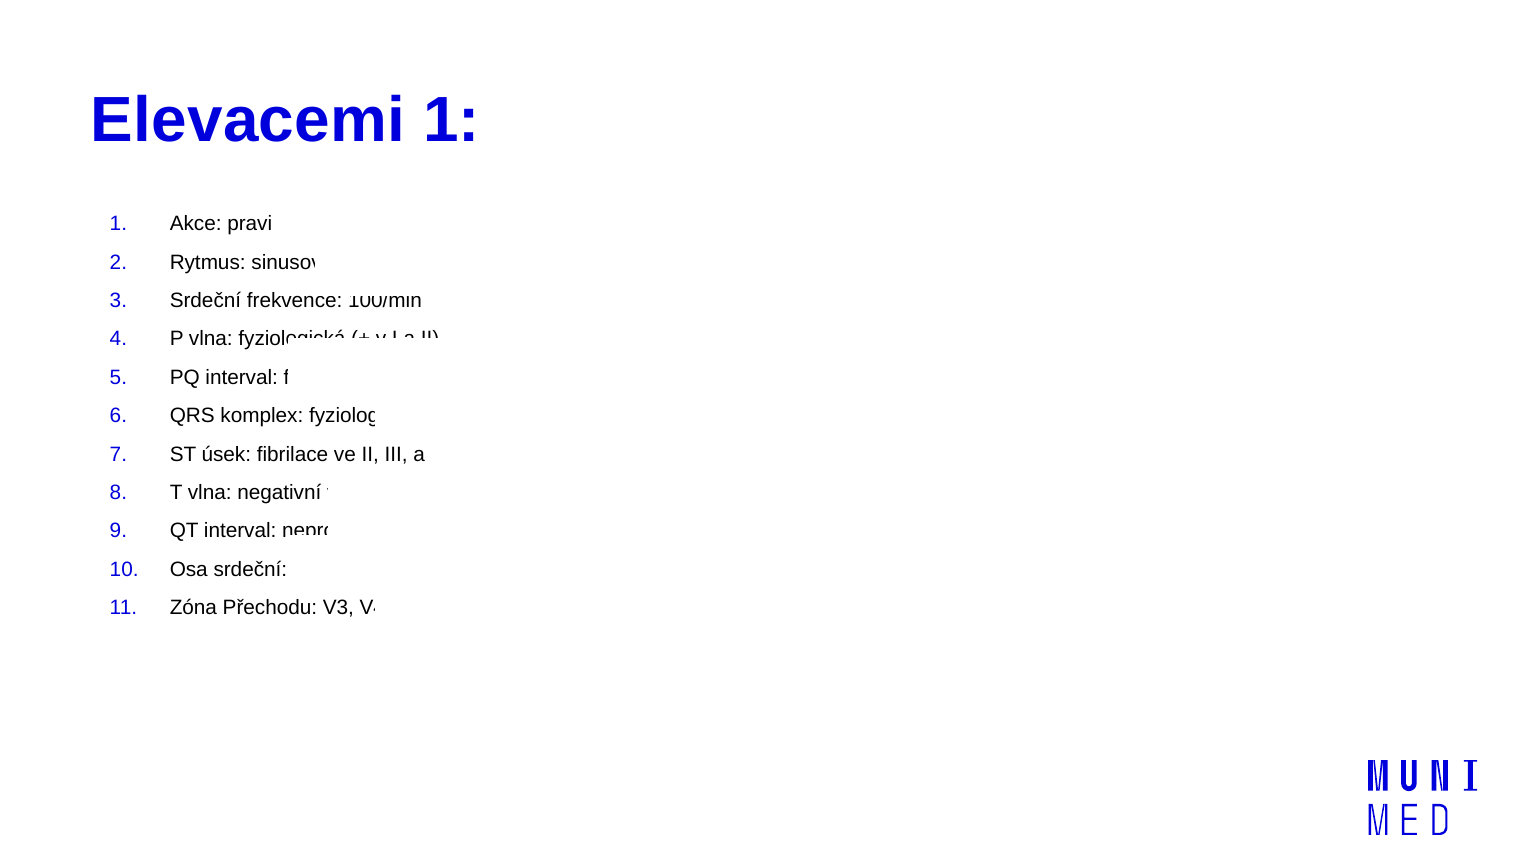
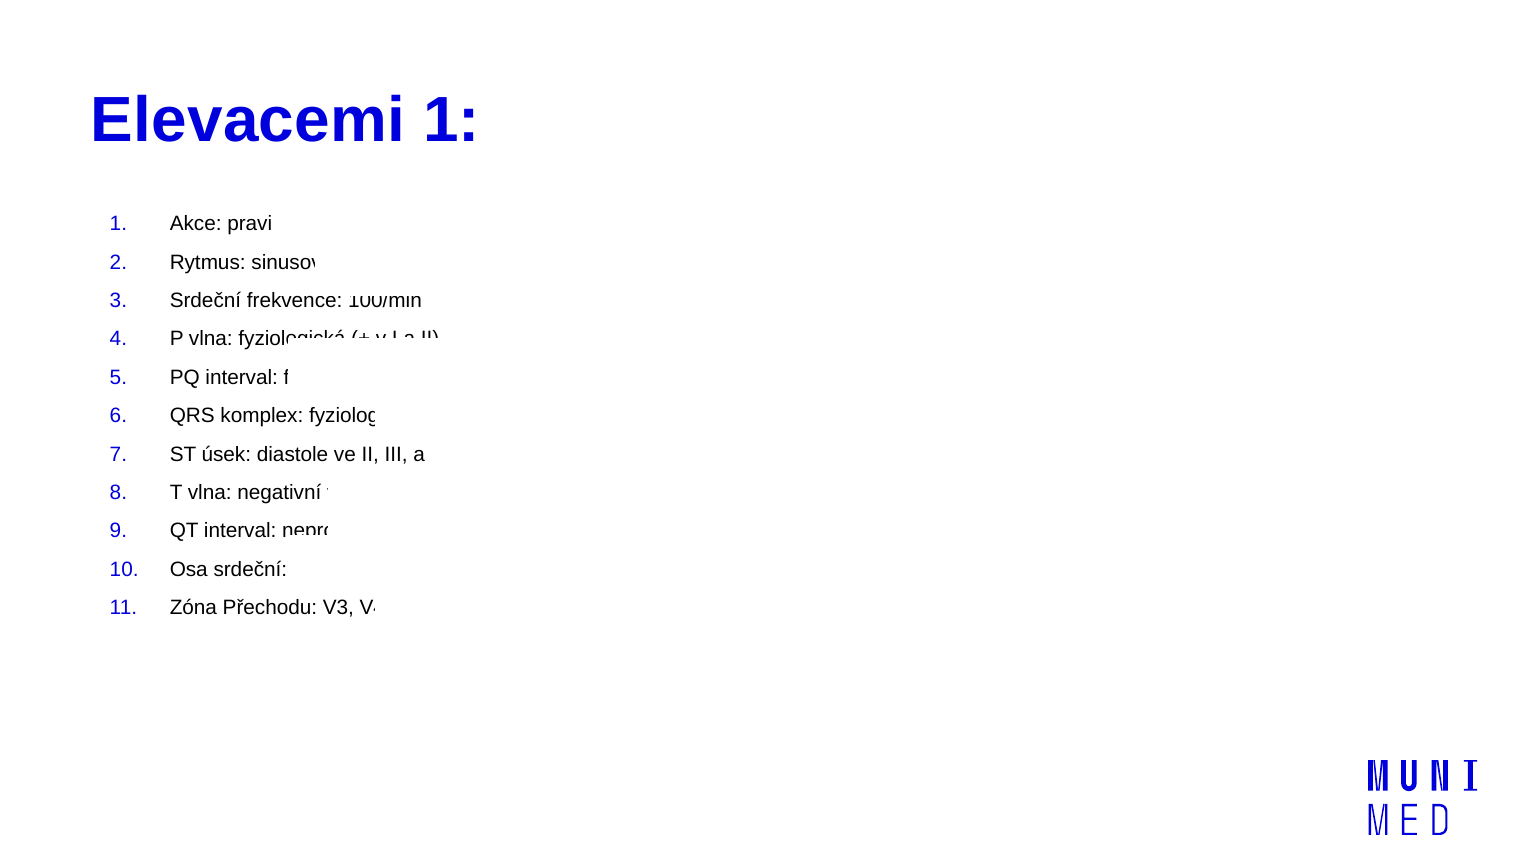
fibrilace: fibrilace -> diastole
